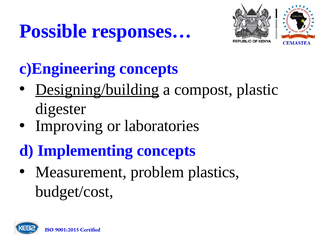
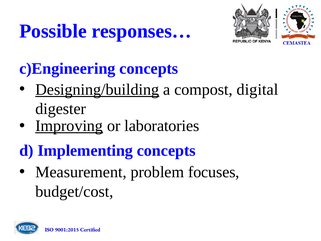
plastic: plastic -> digital
Improving underline: none -> present
plastics: plastics -> focuses
